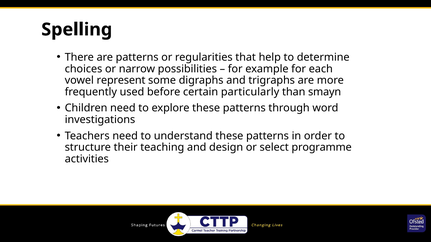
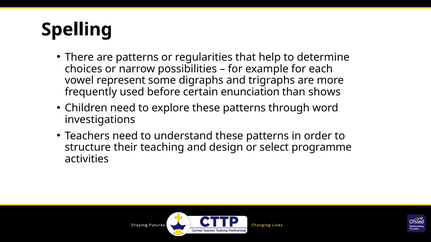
particularly: particularly -> enunciation
smayn: smayn -> shows
